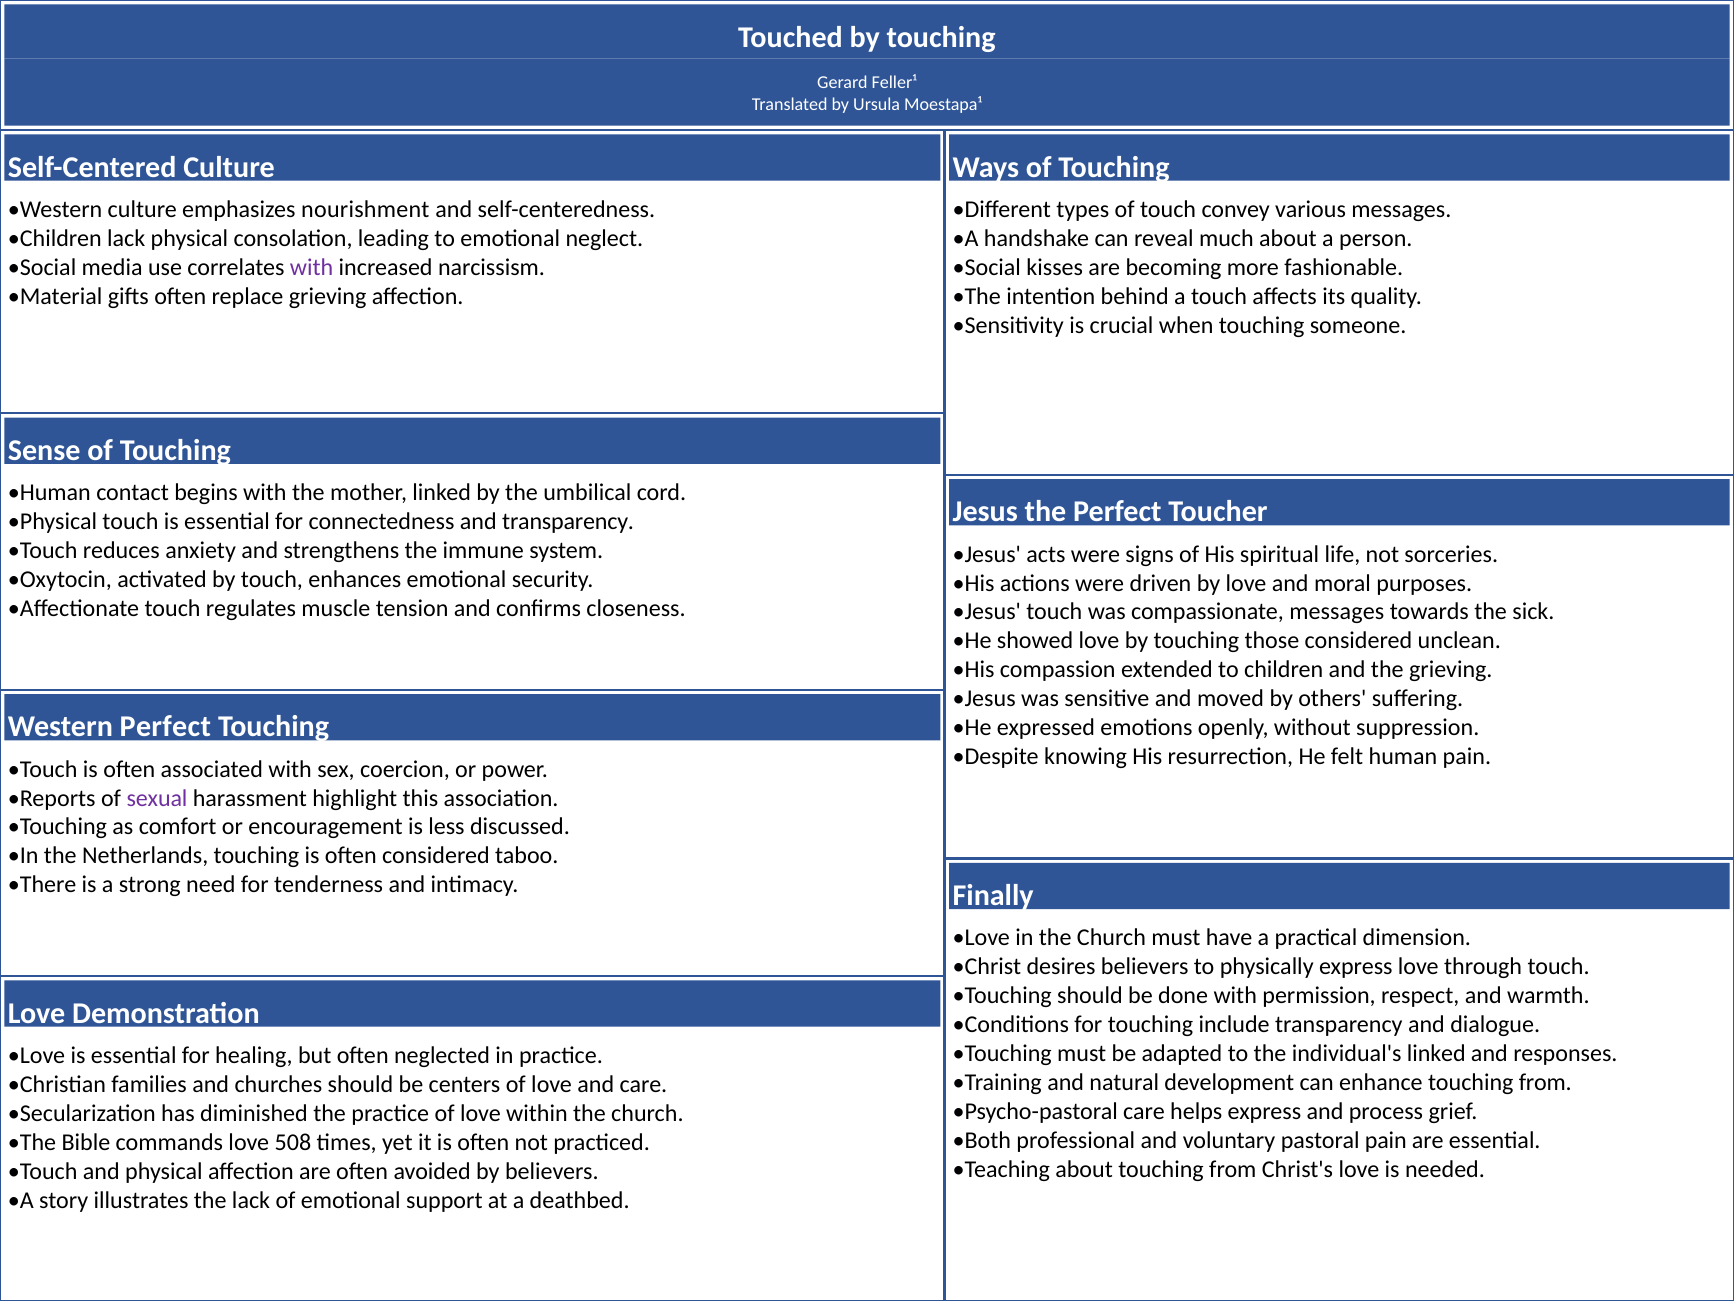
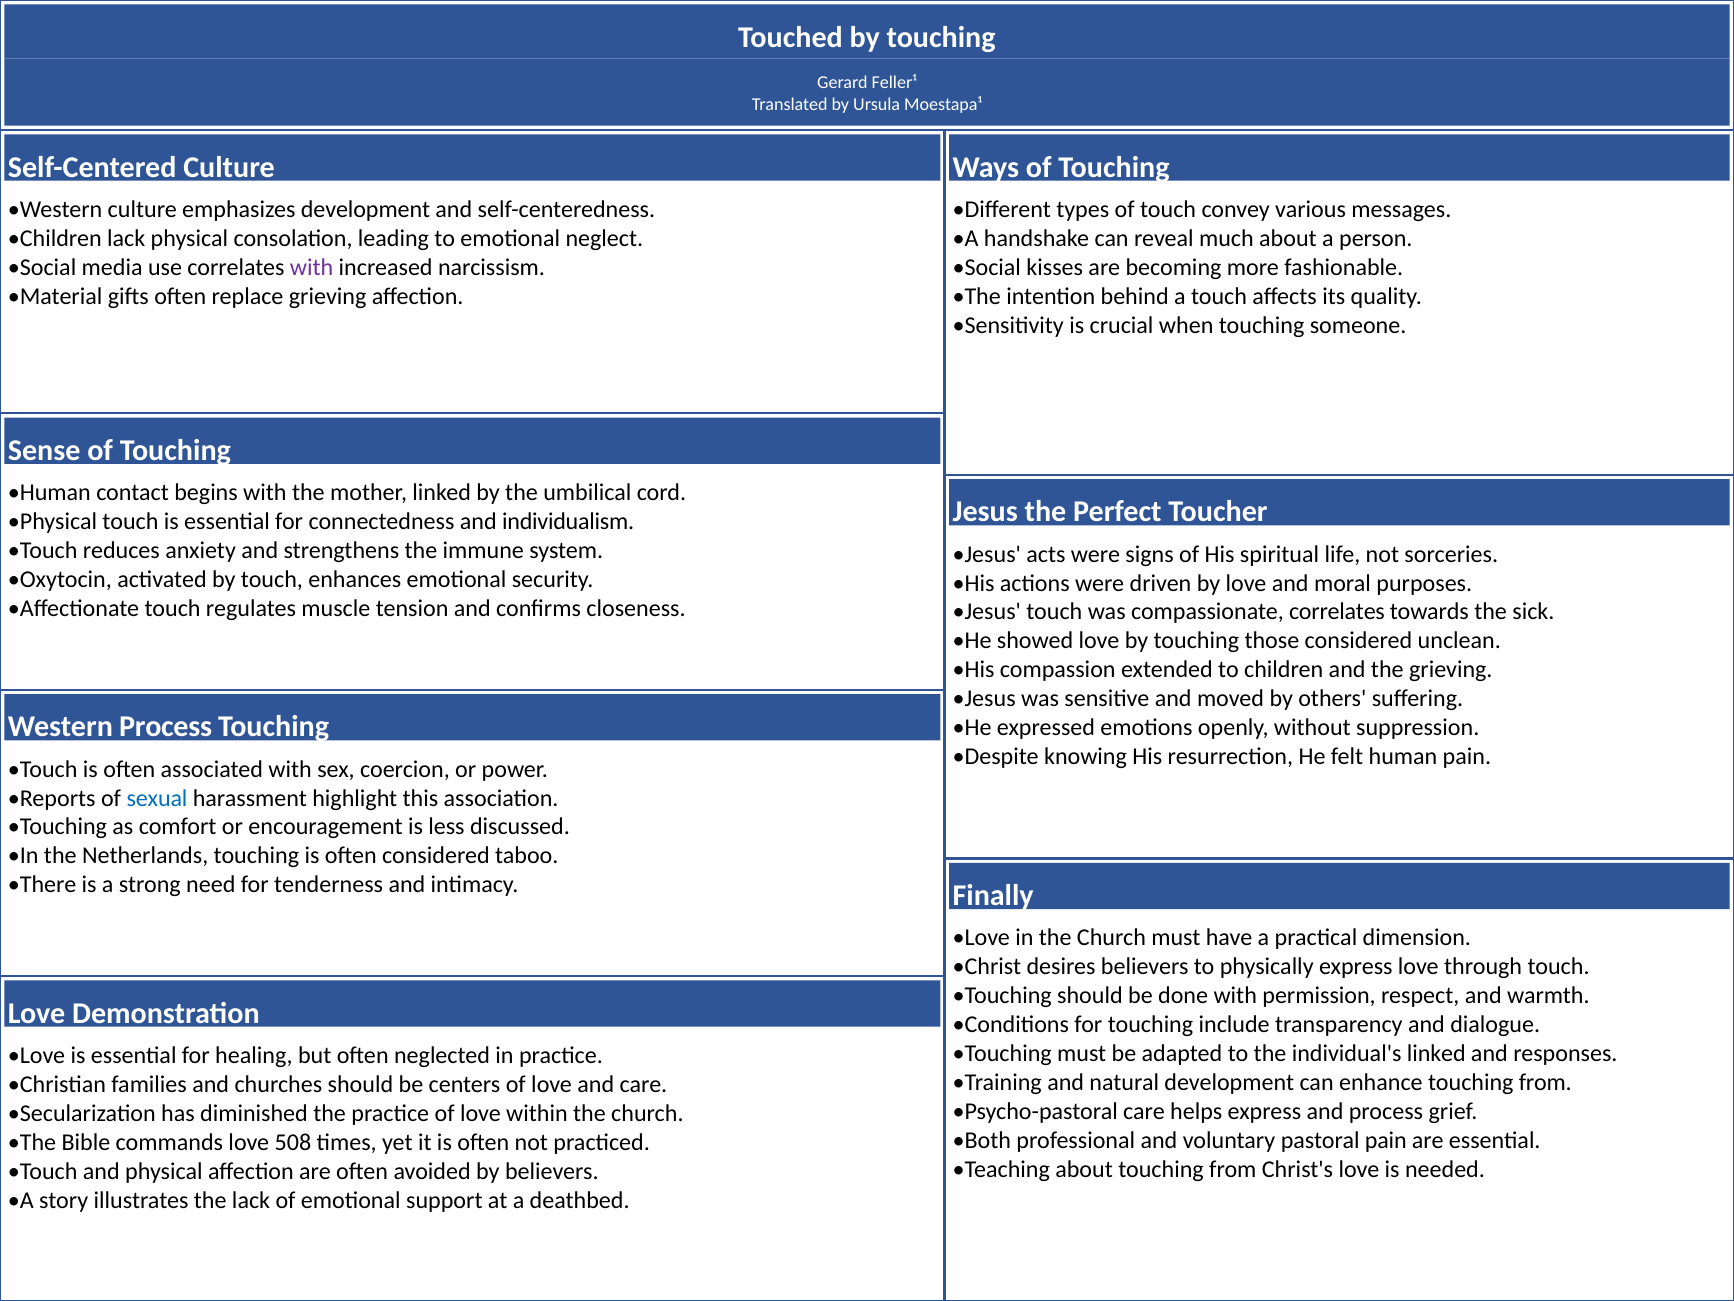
emphasizes nourishment: nourishment -> development
and transparency: transparency -> individualism
compassionate messages: messages -> correlates
Western Perfect: Perfect -> Process
sexual colour: purple -> blue
